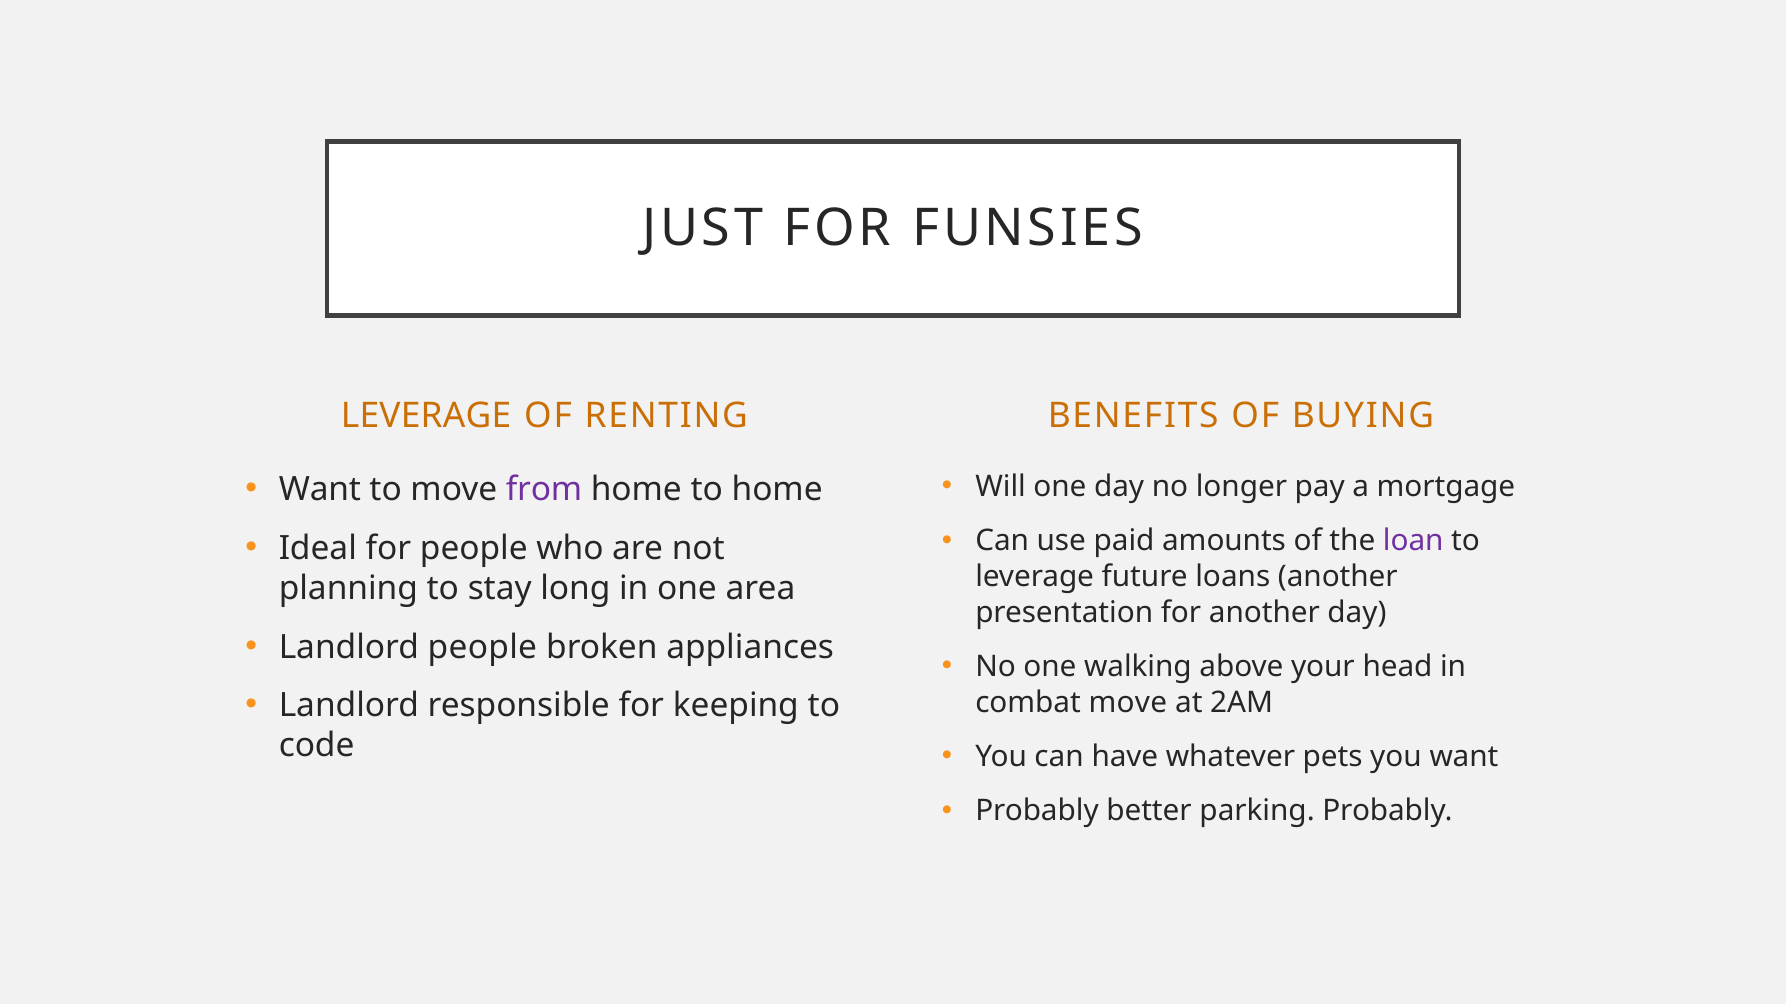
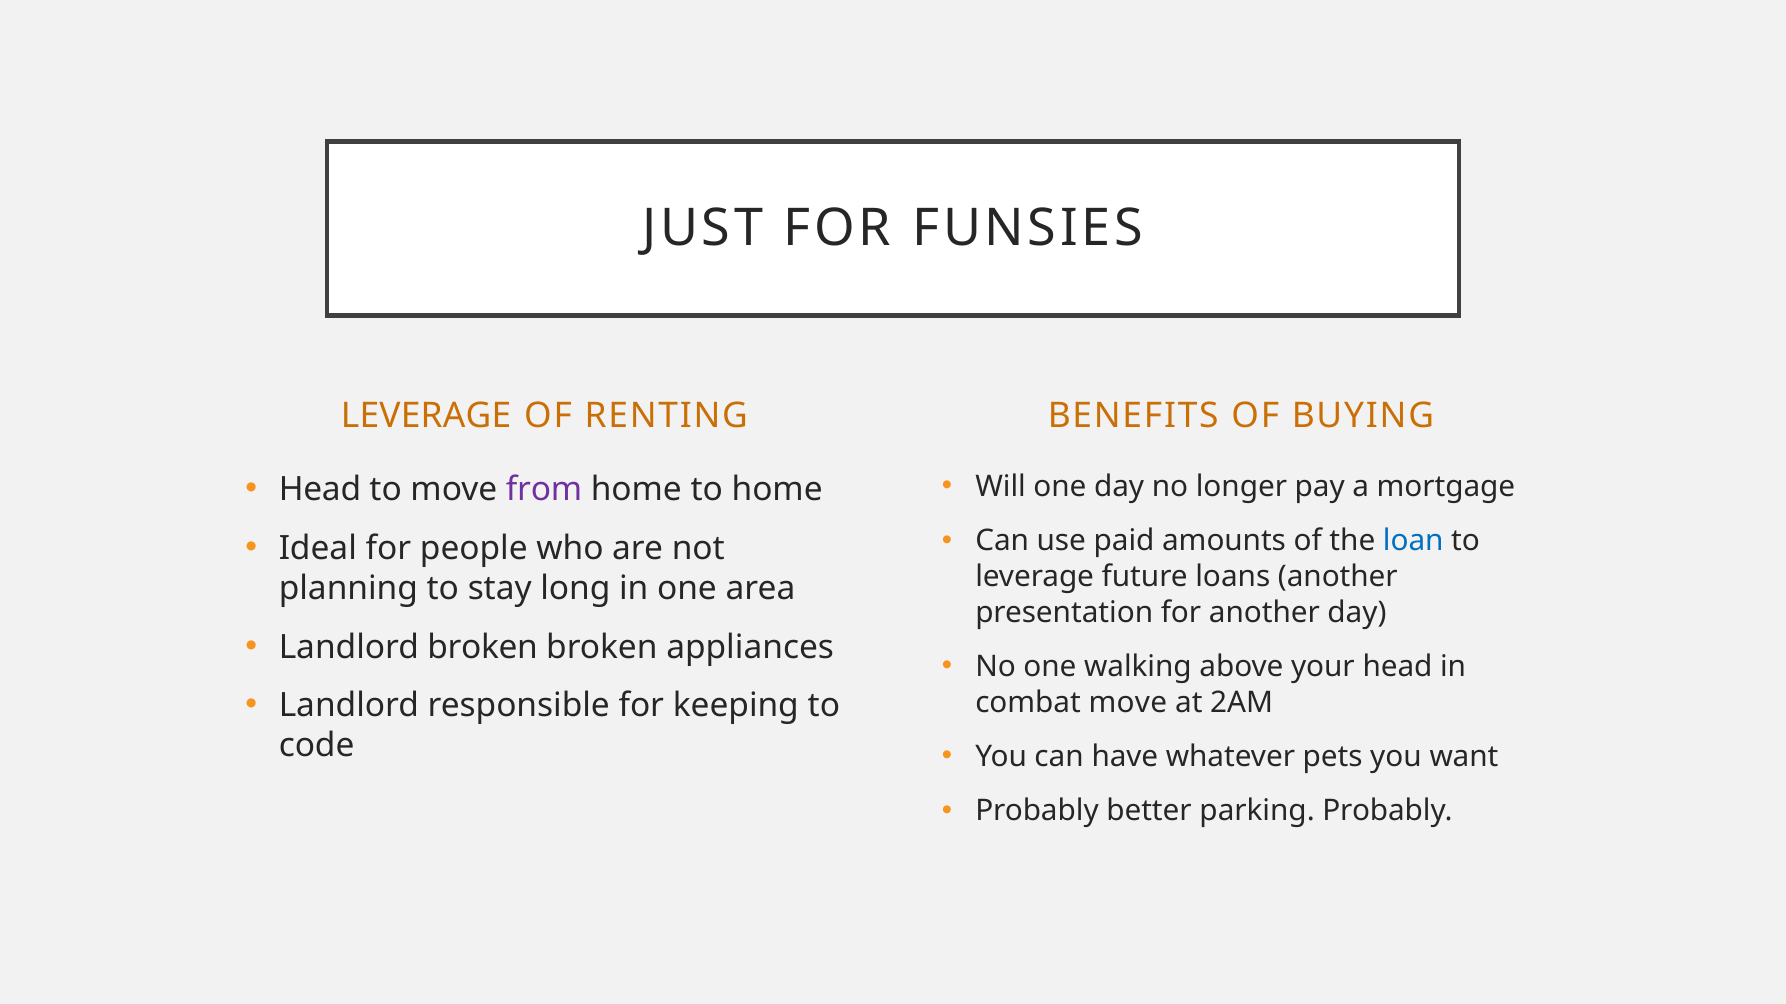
Want at (320, 490): Want -> Head
loan colour: purple -> blue
Landlord people: people -> broken
